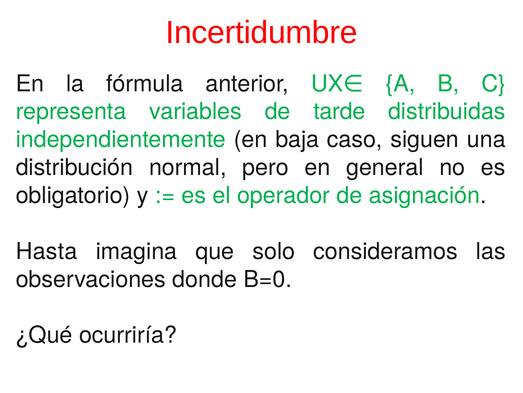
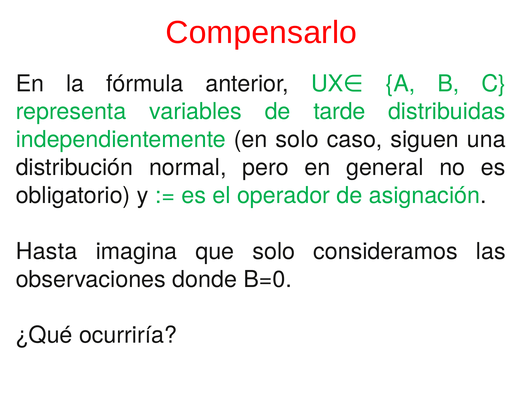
Incertidumbre: Incertidumbre -> Compensarlo
en baja: baja -> solo
